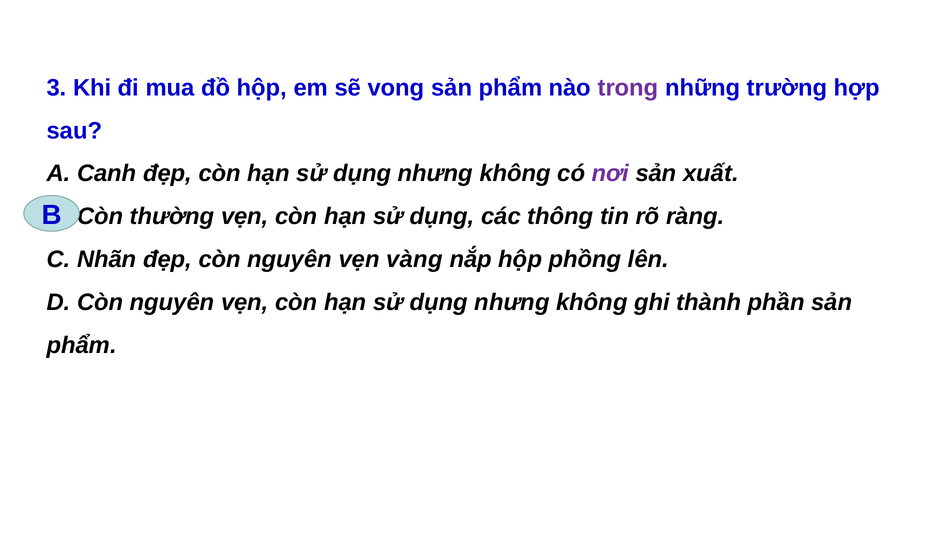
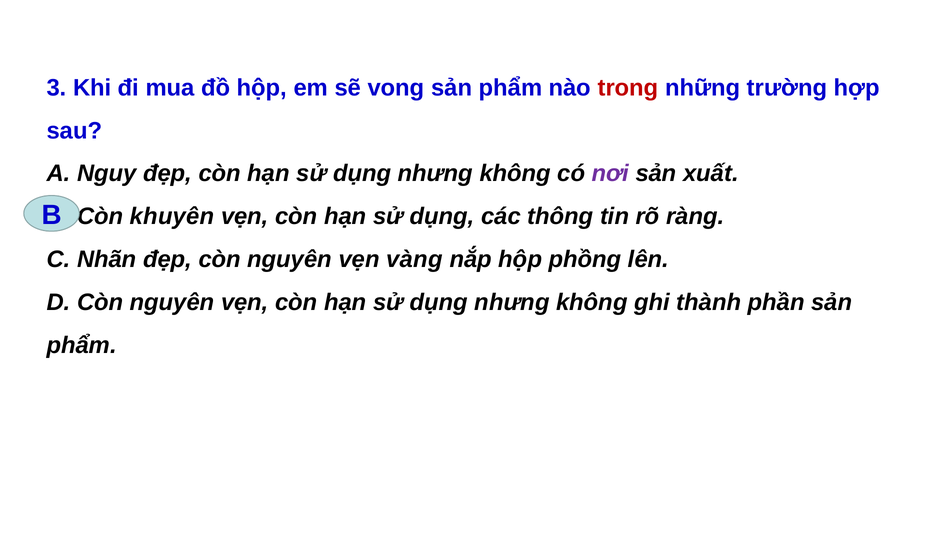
trong colour: purple -> red
Canh: Canh -> Nguy
thường: thường -> khuyên
